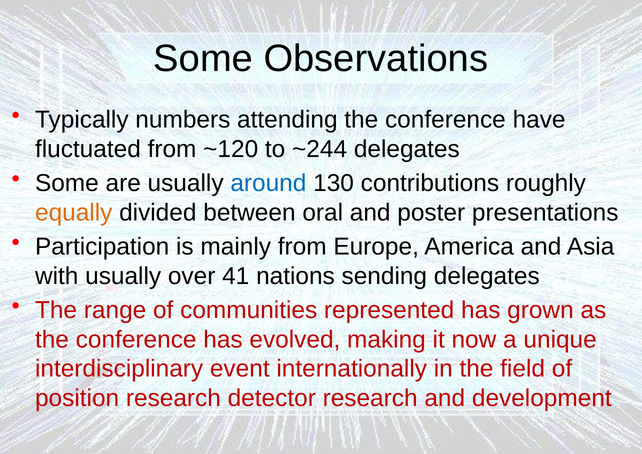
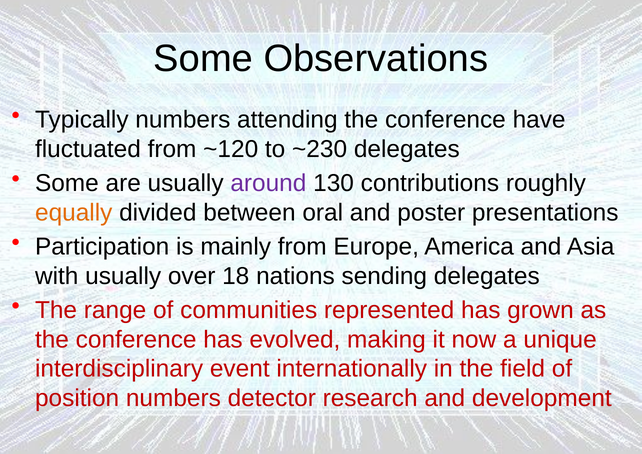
~244: ~244 -> ~230
around colour: blue -> purple
41: 41 -> 18
position research: research -> numbers
